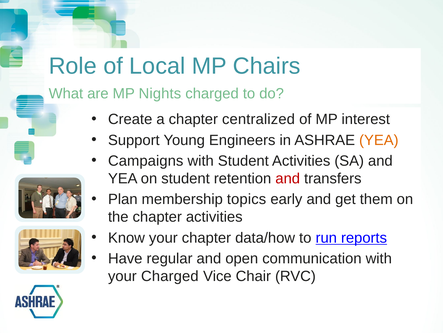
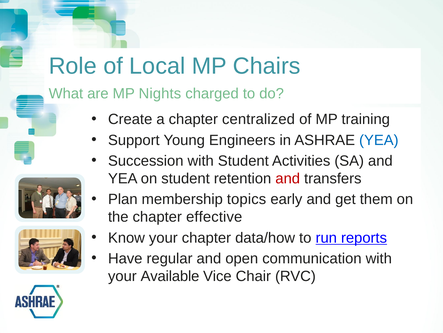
interest: interest -> training
YEA at (379, 140) colour: orange -> blue
Campaigns: Campaigns -> Succession
chapter activities: activities -> effective
your Charged: Charged -> Available
